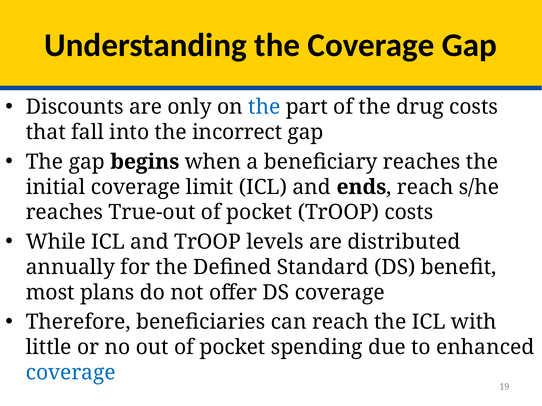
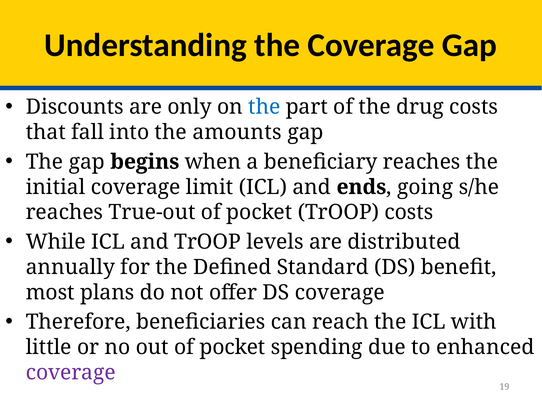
incorrect: incorrect -> amounts
ends reach: reach -> going
coverage at (71, 373) colour: blue -> purple
